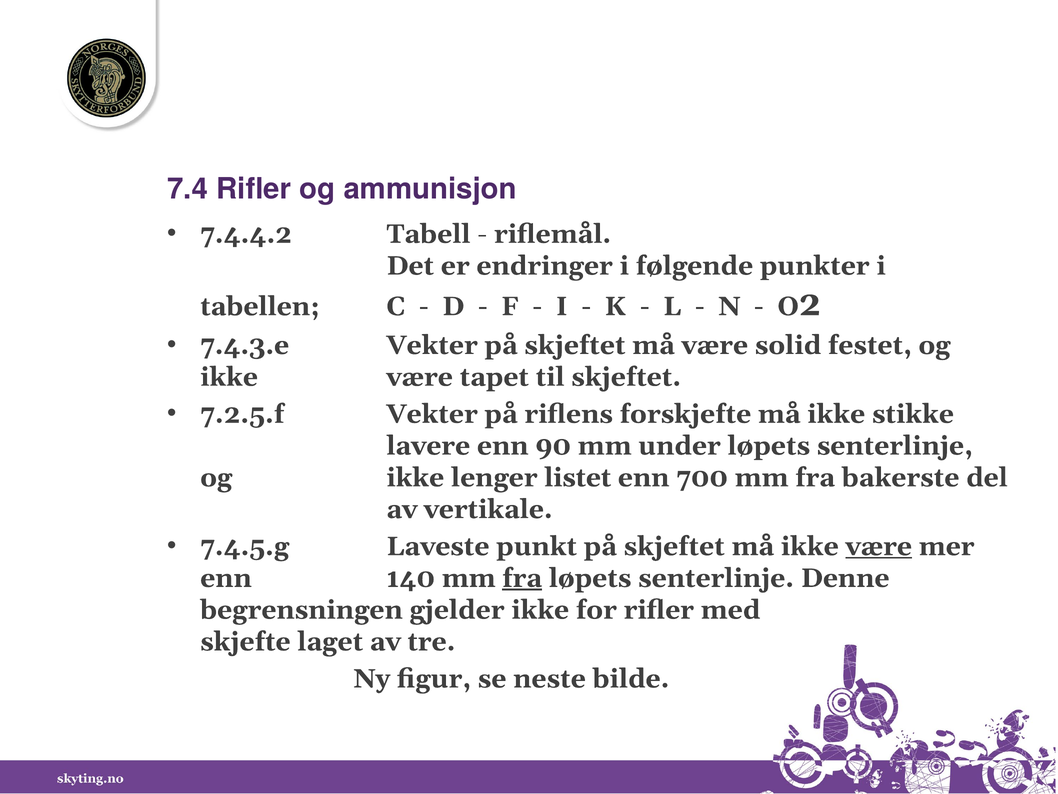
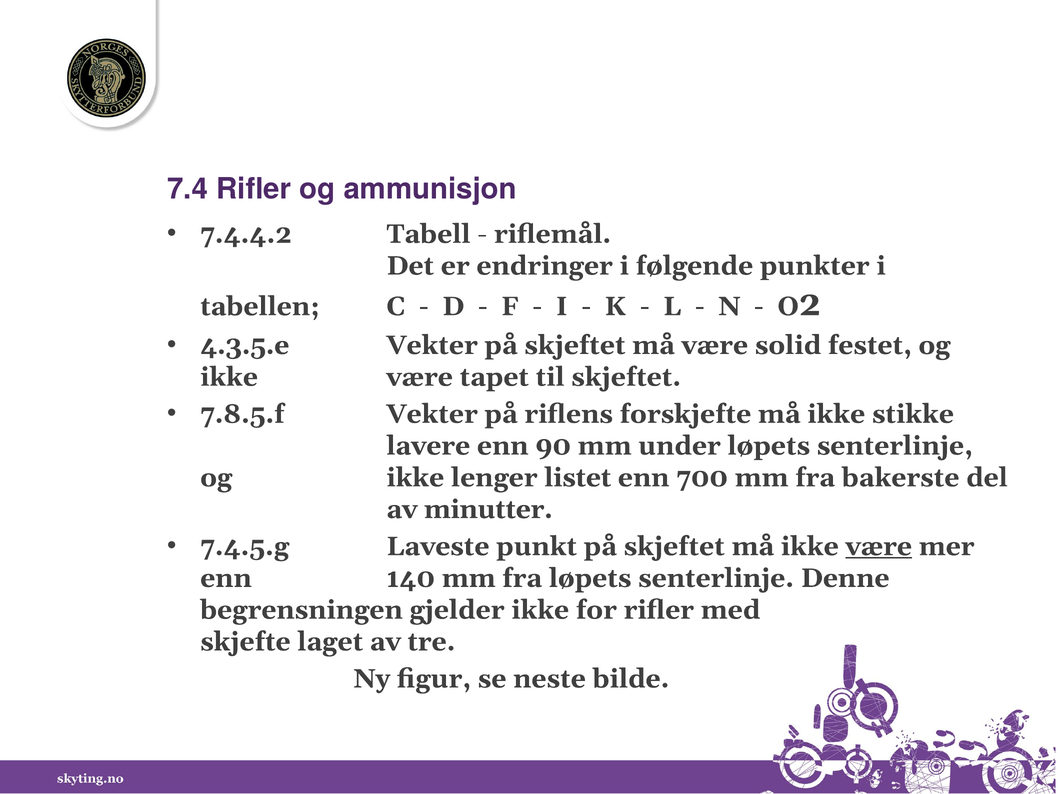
7.4.3.e: 7.4.3.e -> 4.3.5.e
7.2.5.f: 7.2.5.f -> 7.8.5.f
vertikale: vertikale -> minutter
fra at (522, 578) underline: present -> none
